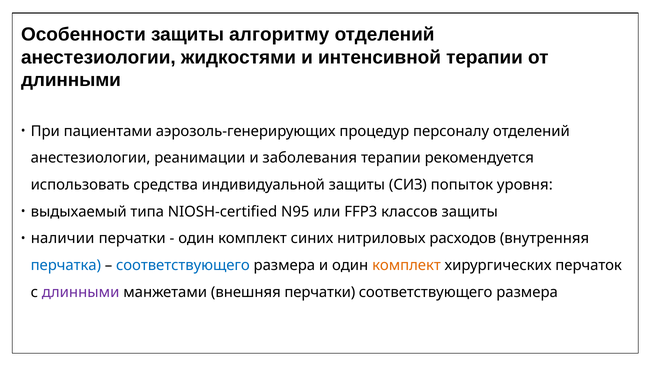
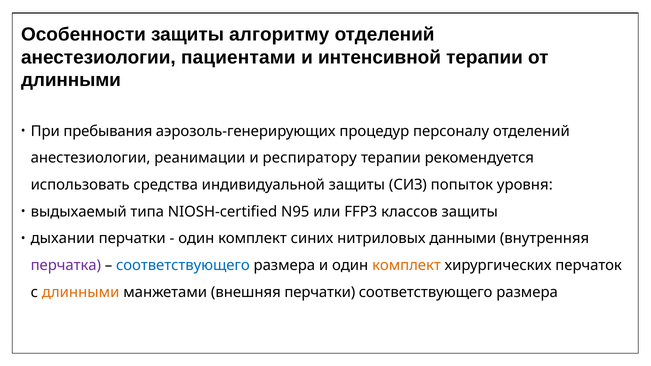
жидкостями: жидкостями -> пациентами
пациентами: пациентами -> пребывания
заболевания: заболевания -> респиратору
наличии: наличии -> дыхании
расходов: расходов -> данными
перчатка colour: blue -> purple
длинными at (81, 292) colour: purple -> orange
